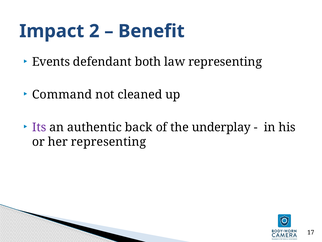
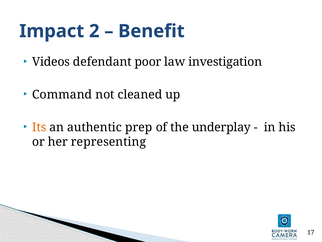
Events: Events -> Videos
both: both -> poor
law representing: representing -> investigation
Its colour: purple -> orange
back: back -> prep
